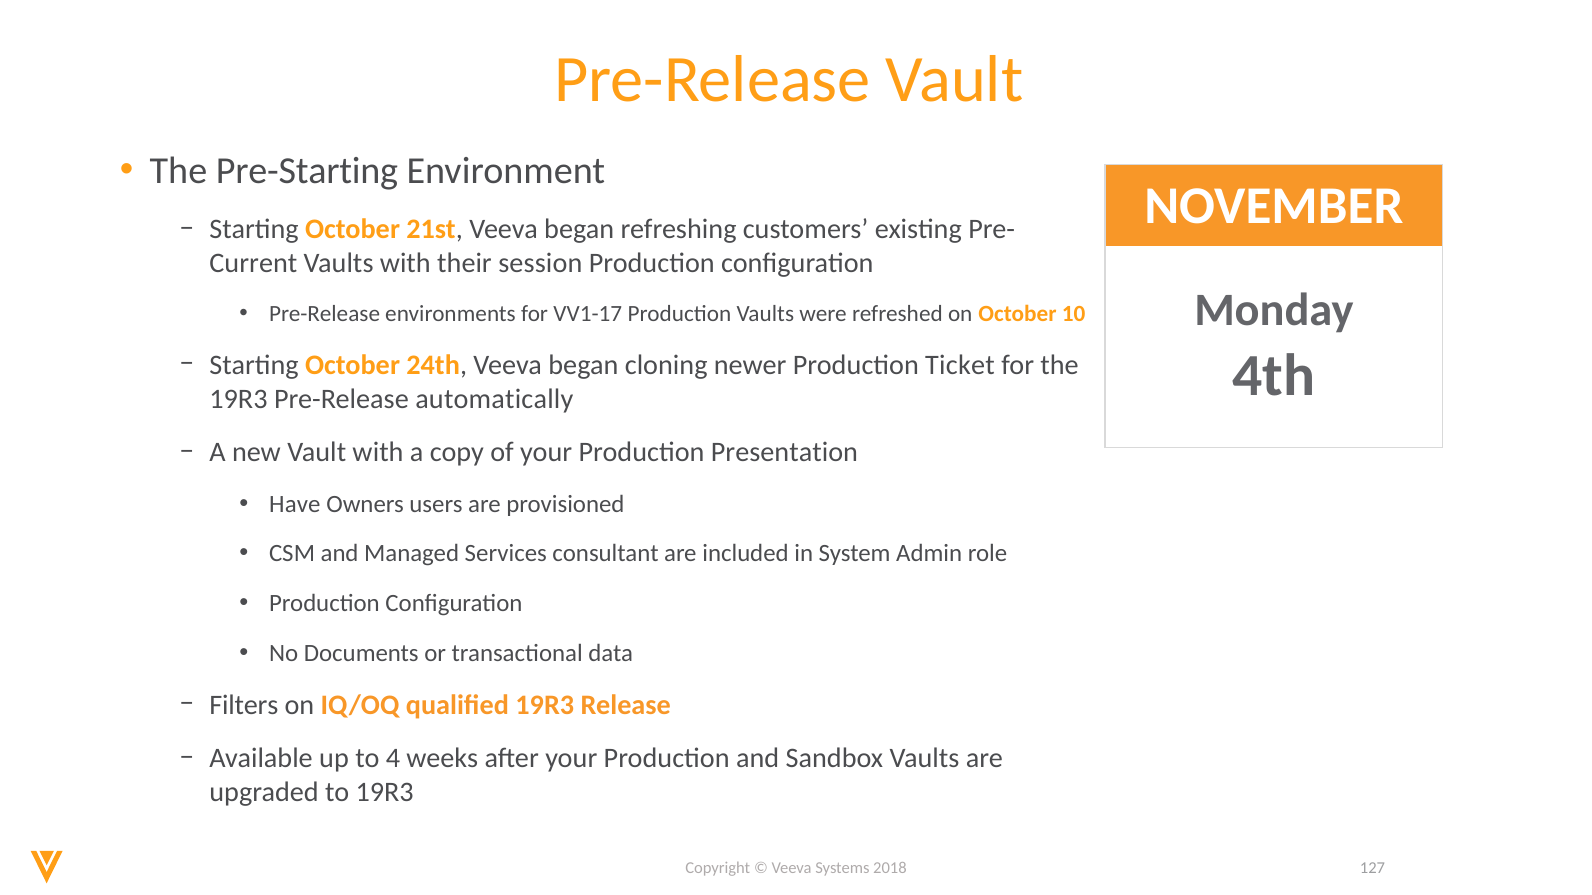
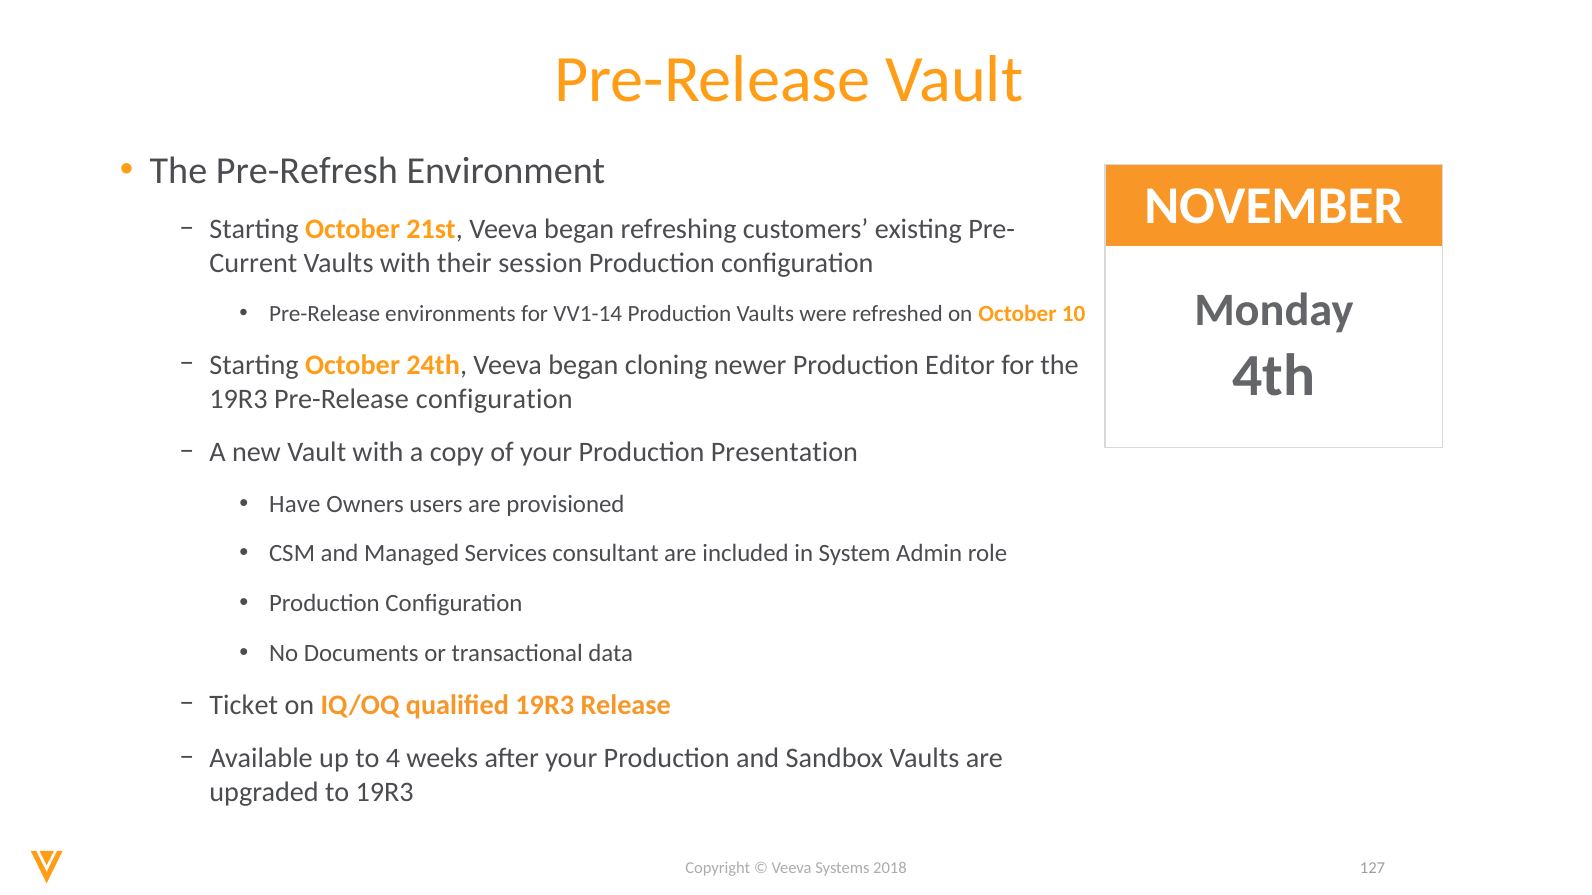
Pre-Starting: Pre-Starting -> Pre-Refresh
VV1-17: VV1-17 -> VV1-14
Ticket: Ticket -> Editor
Pre-Release automatically: automatically -> configuration
Filters: Filters -> Ticket
